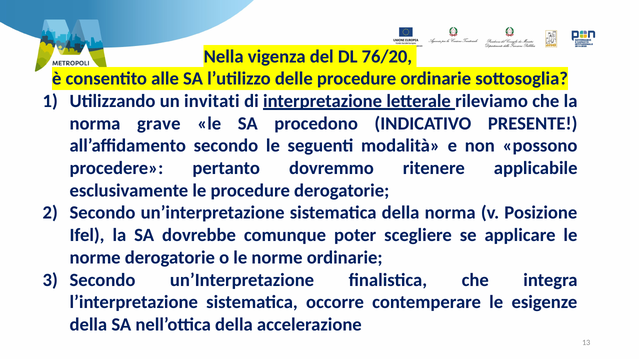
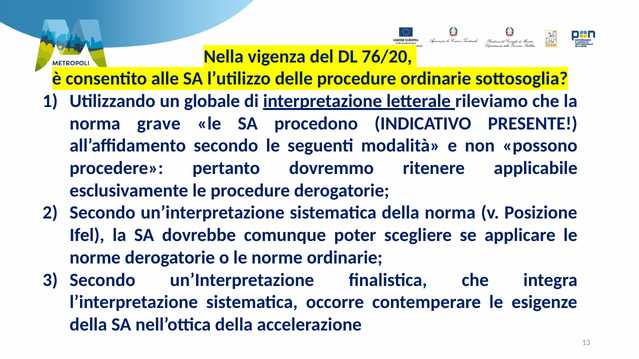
invitati: invitati -> globale
